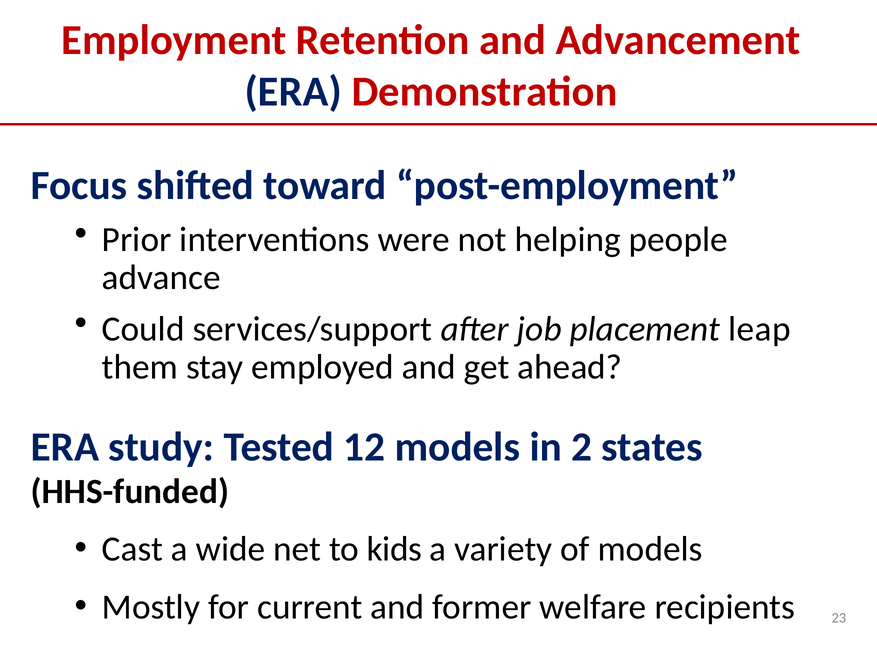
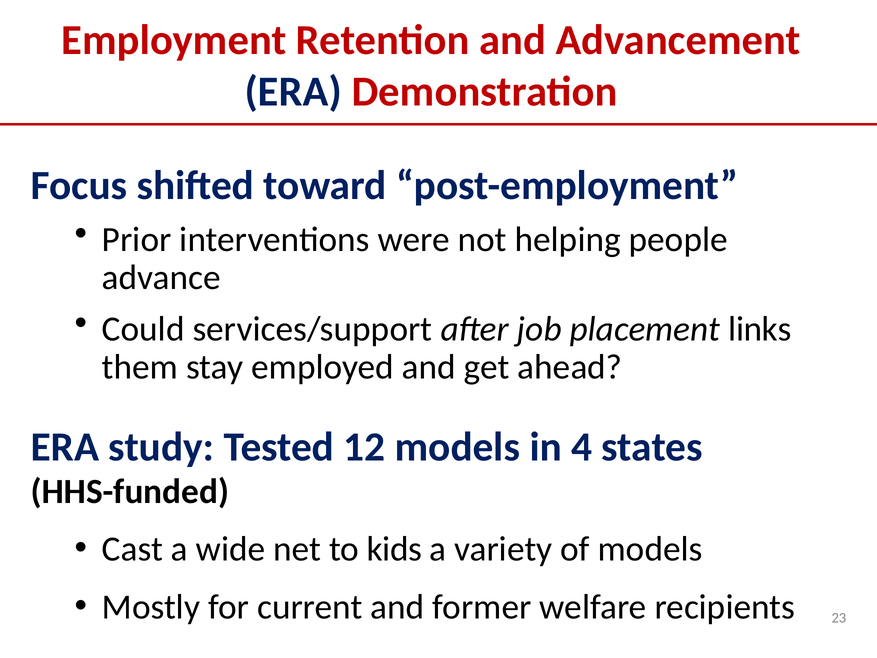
leap: leap -> links
2: 2 -> 4
